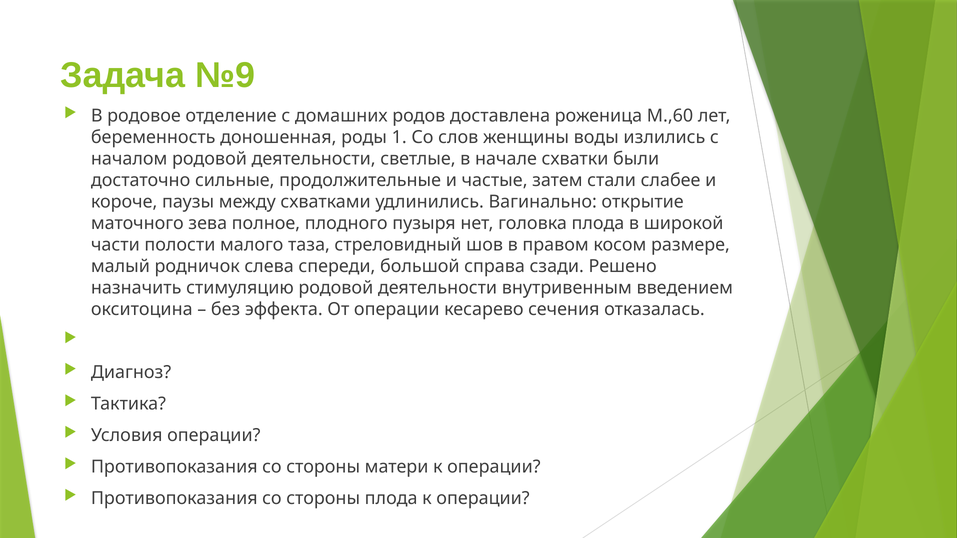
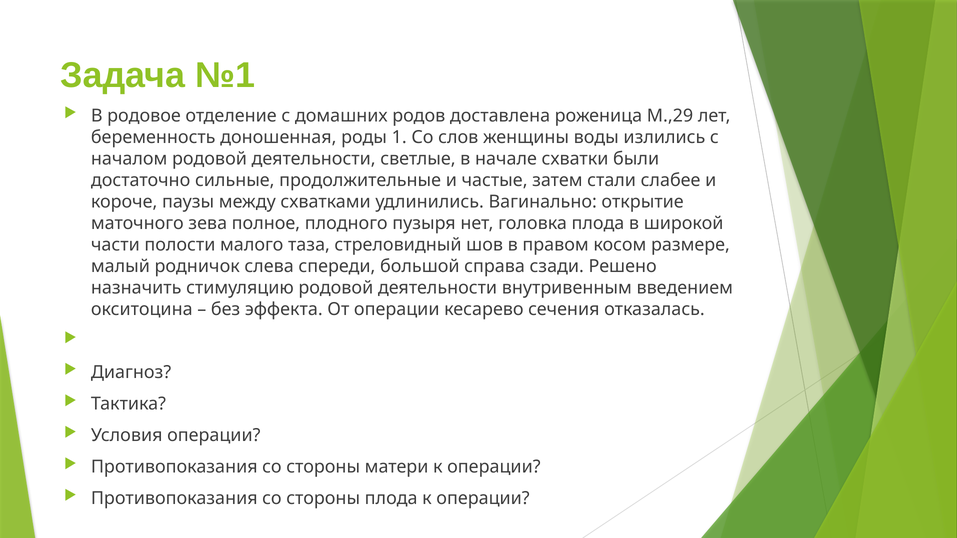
№9: №9 -> №1
М.,60: М.,60 -> М.,29
